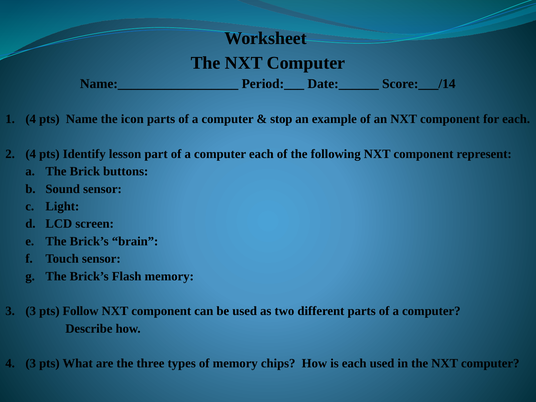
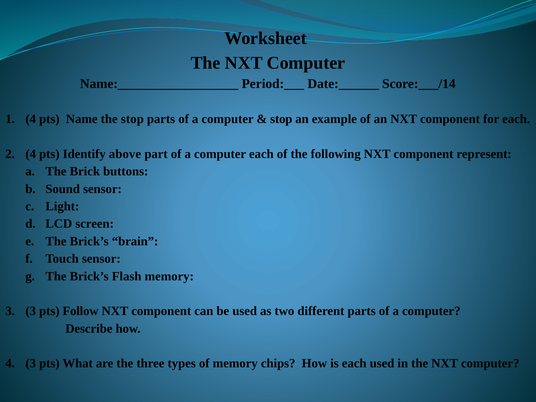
the icon: icon -> stop
lesson: lesson -> above
